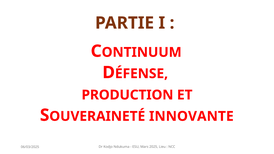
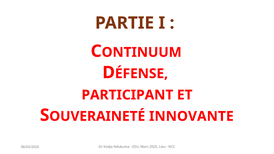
PRODUCTION: PRODUCTION -> PARTICIPANT
